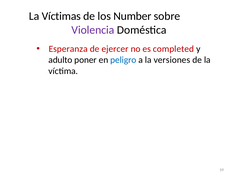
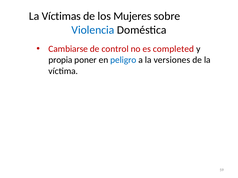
Number: Number -> Mujeres
Violencia colour: purple -> blue
Esperanza: Esperanza -> Cambiarse
ejercer: ejercer -> control
adulto: adulto -> propia
